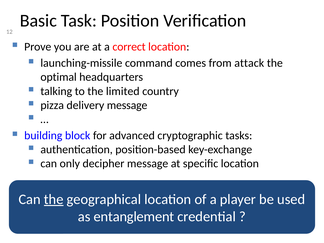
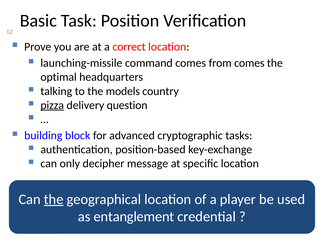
from attack: attack -> comes
limited: limited -> models
pizza underline: none -> present
delivery message: message -> question
